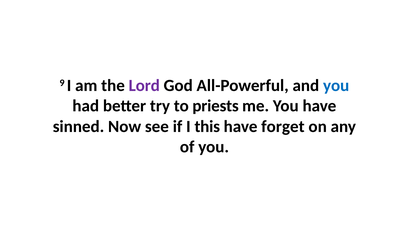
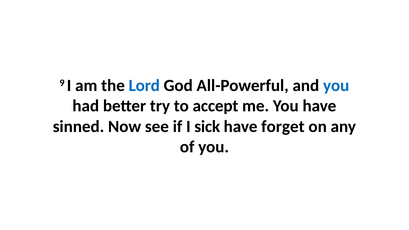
Lord colour: purple -> blue
priests: priests -> accept
this: this -> sick
